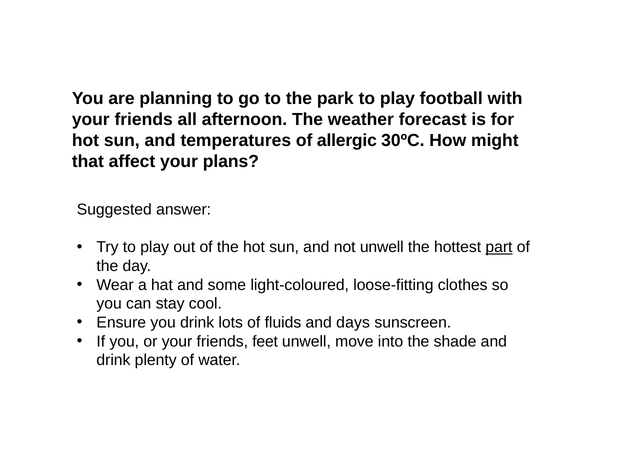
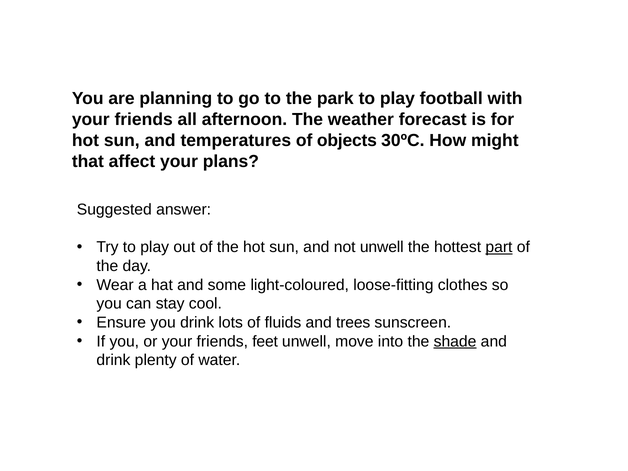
allergic: allergic -> objects
days: days -> trees
shade underline: none -> present
